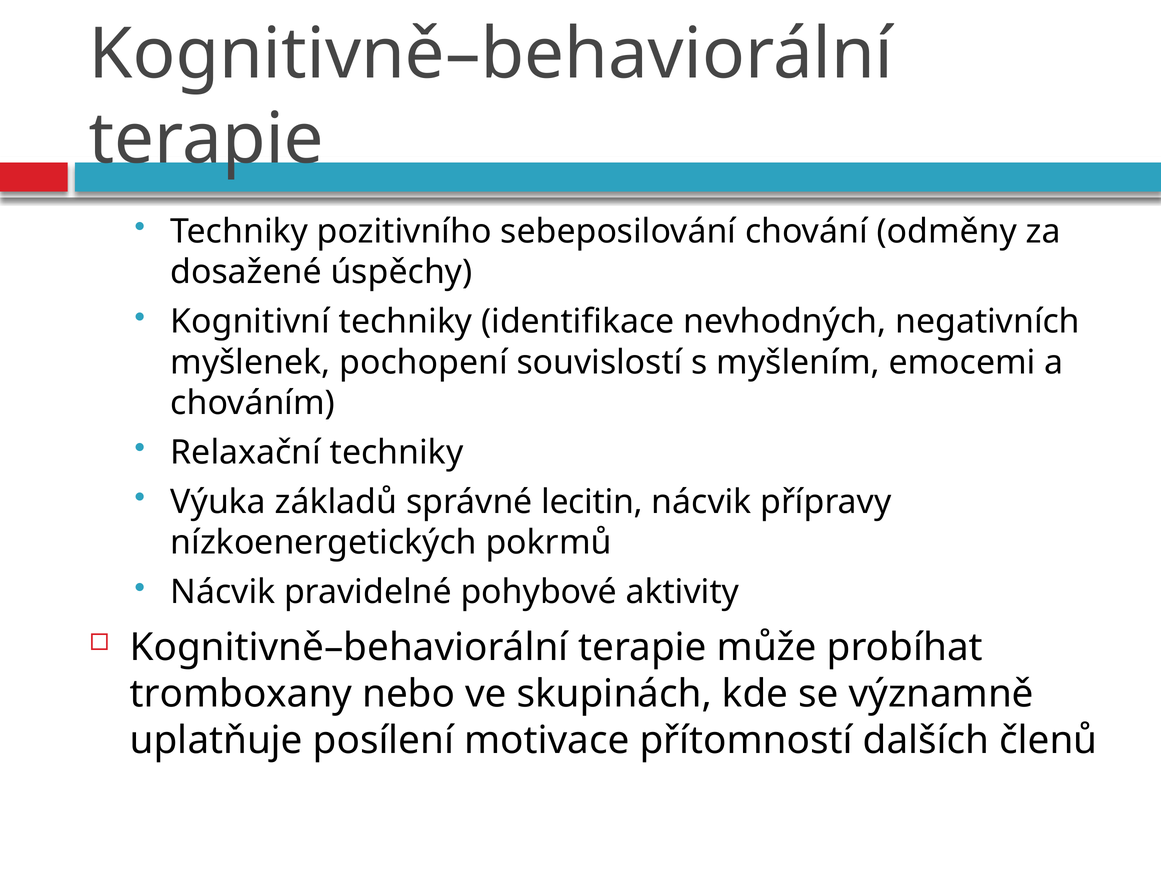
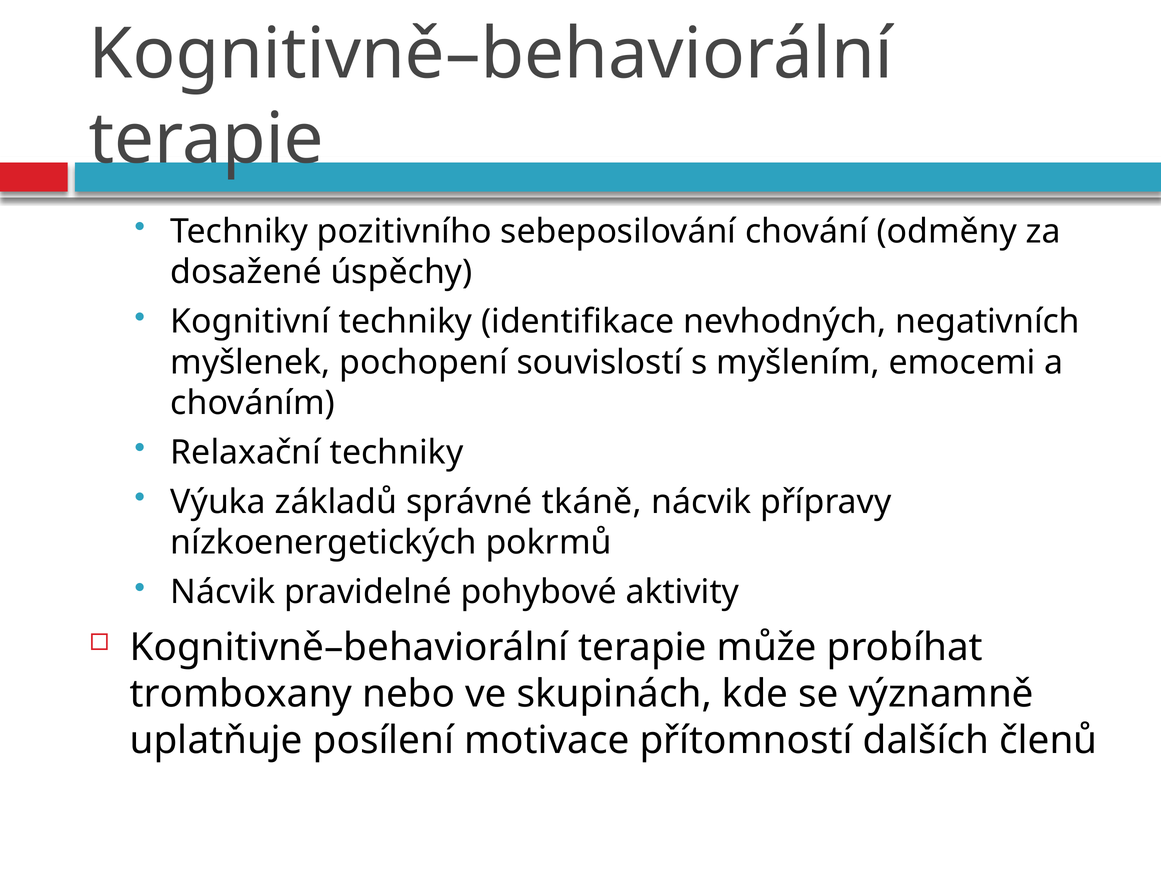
lecitin: lecitin -> tkáně
